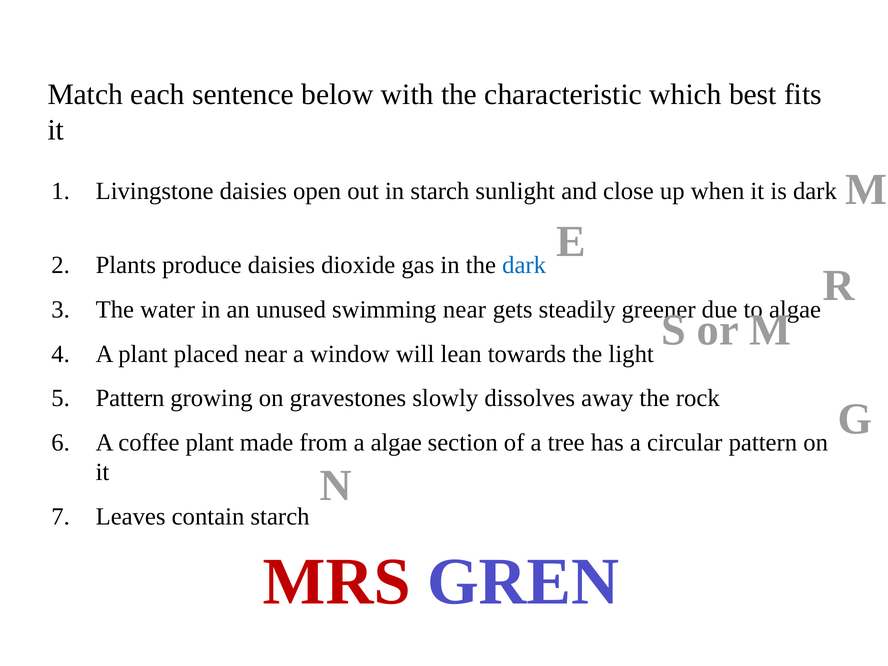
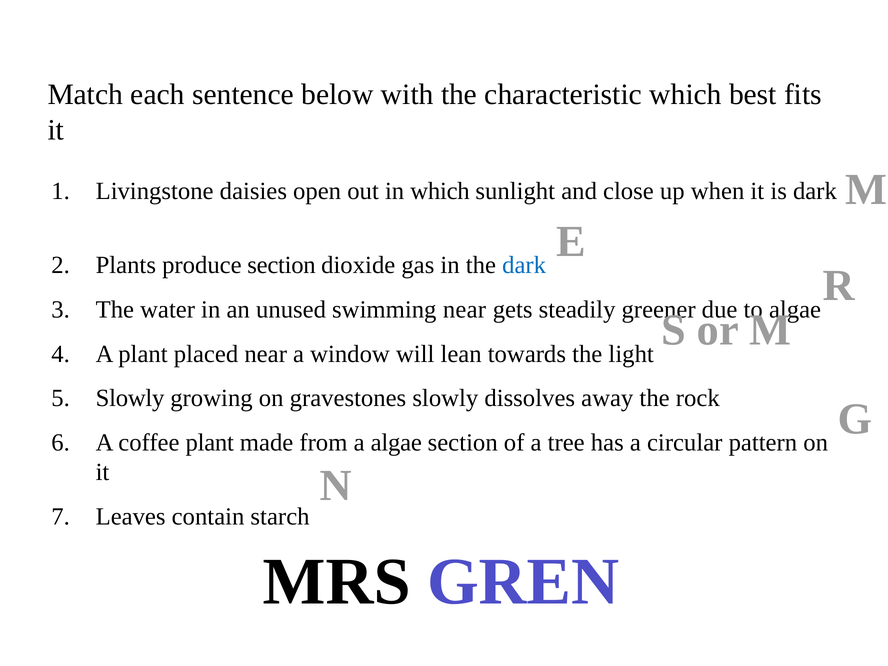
in starch: starch -> which
produce daisies: daisies -> section
Pattern at (130, 398): Pattern -> Slowly
MRS colour: red -> black
